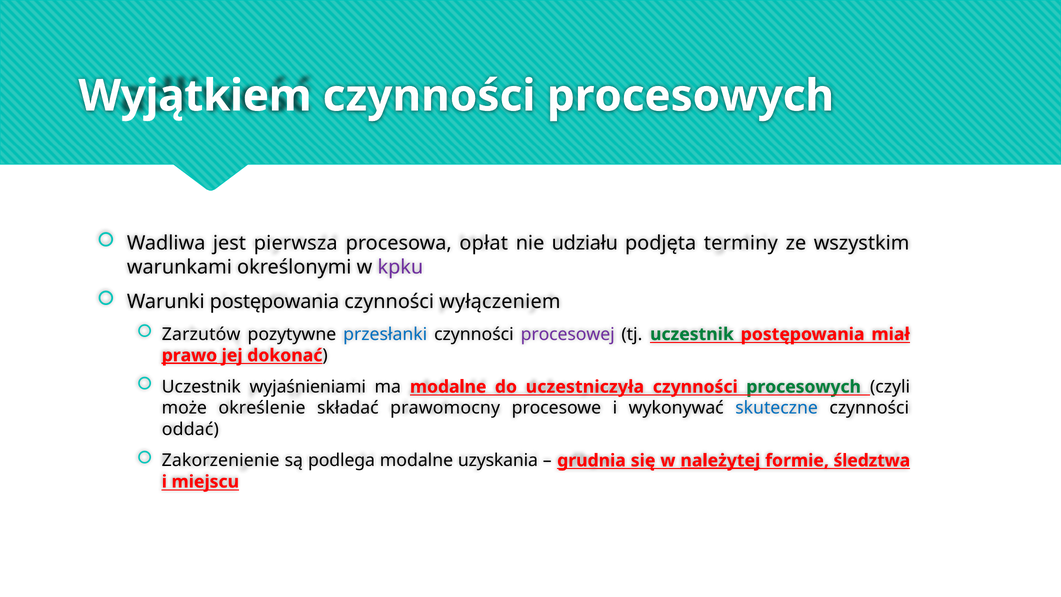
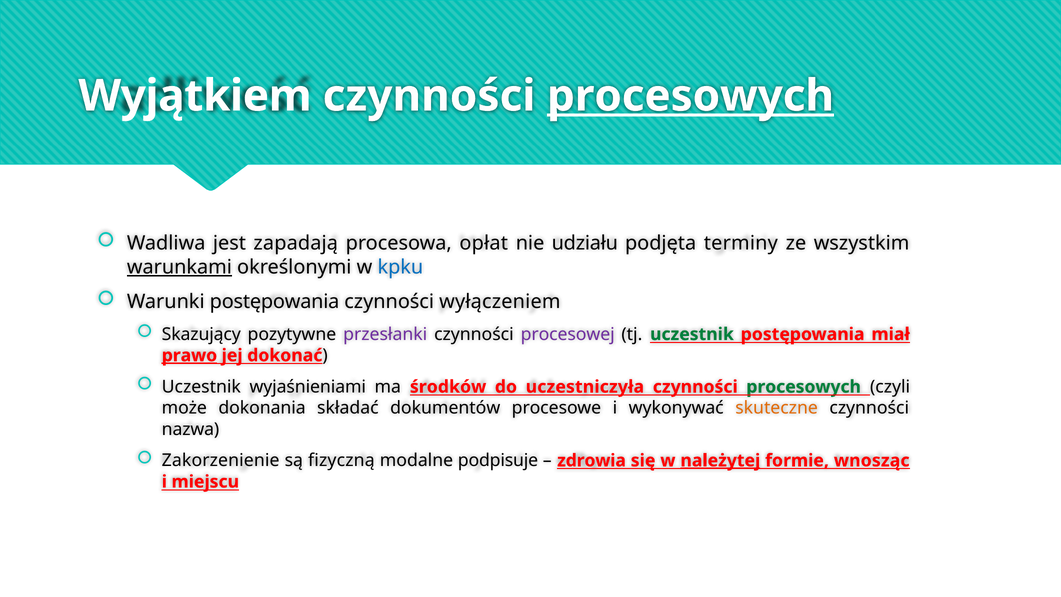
procesowych at (691, 96) underline: none -> present
pierwsza: pierwsza -> zapadają
warunkami underline: none -> present
kpku colour: purple -> blue
Zarzutów: Zarzutów -> Skazujący
przesłanki colour: blue -> purple
ma modalne: modalne -> środków
określenie: określenie -> dokonania
prawomocny: prawomocny -> dokumentów
skuteczne colour: blue -> orange
oddać: oddać -> nazwa
podlega: podlega -> fizyczną
uzyskania: uzyskania -> podpisuje
grudnia: grudnia -> zdrowia
śledztwa: śledztwa -> wnosząc
